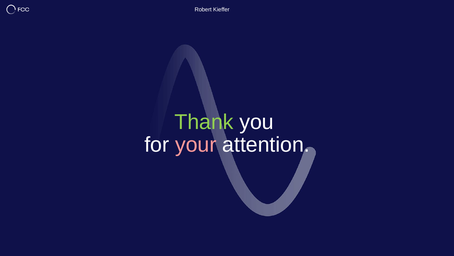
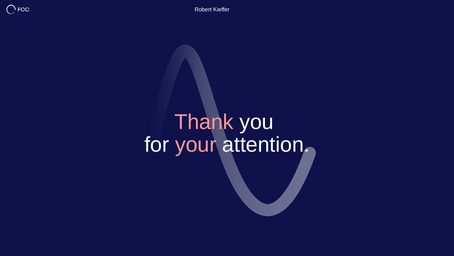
Thank colour: light green -> pink
